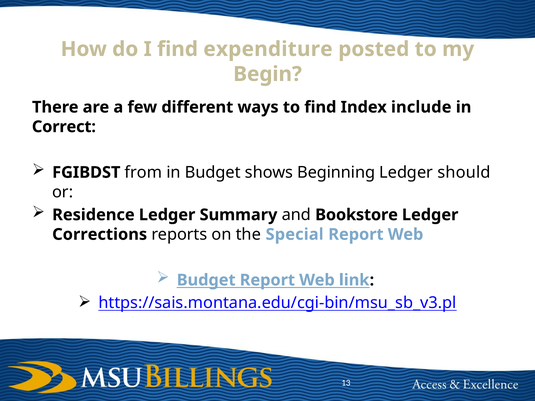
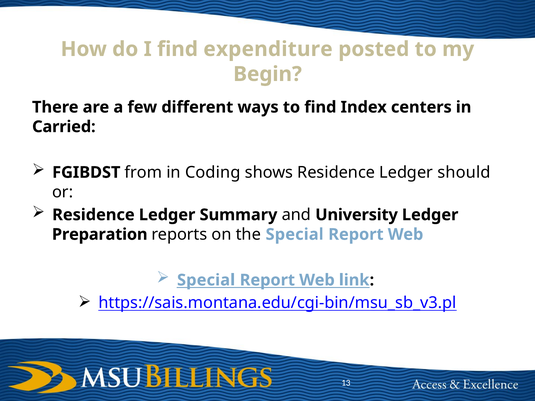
include: include -> centers
Correct: Correct -> Carried
in Budget: Budget -> Coding
shows Beginning: Beginning -> Residence
Bookstore: Bookstore -> University
Corrections: Corrections -> Preparation
Budget at (206, 280): Budget -> Special
